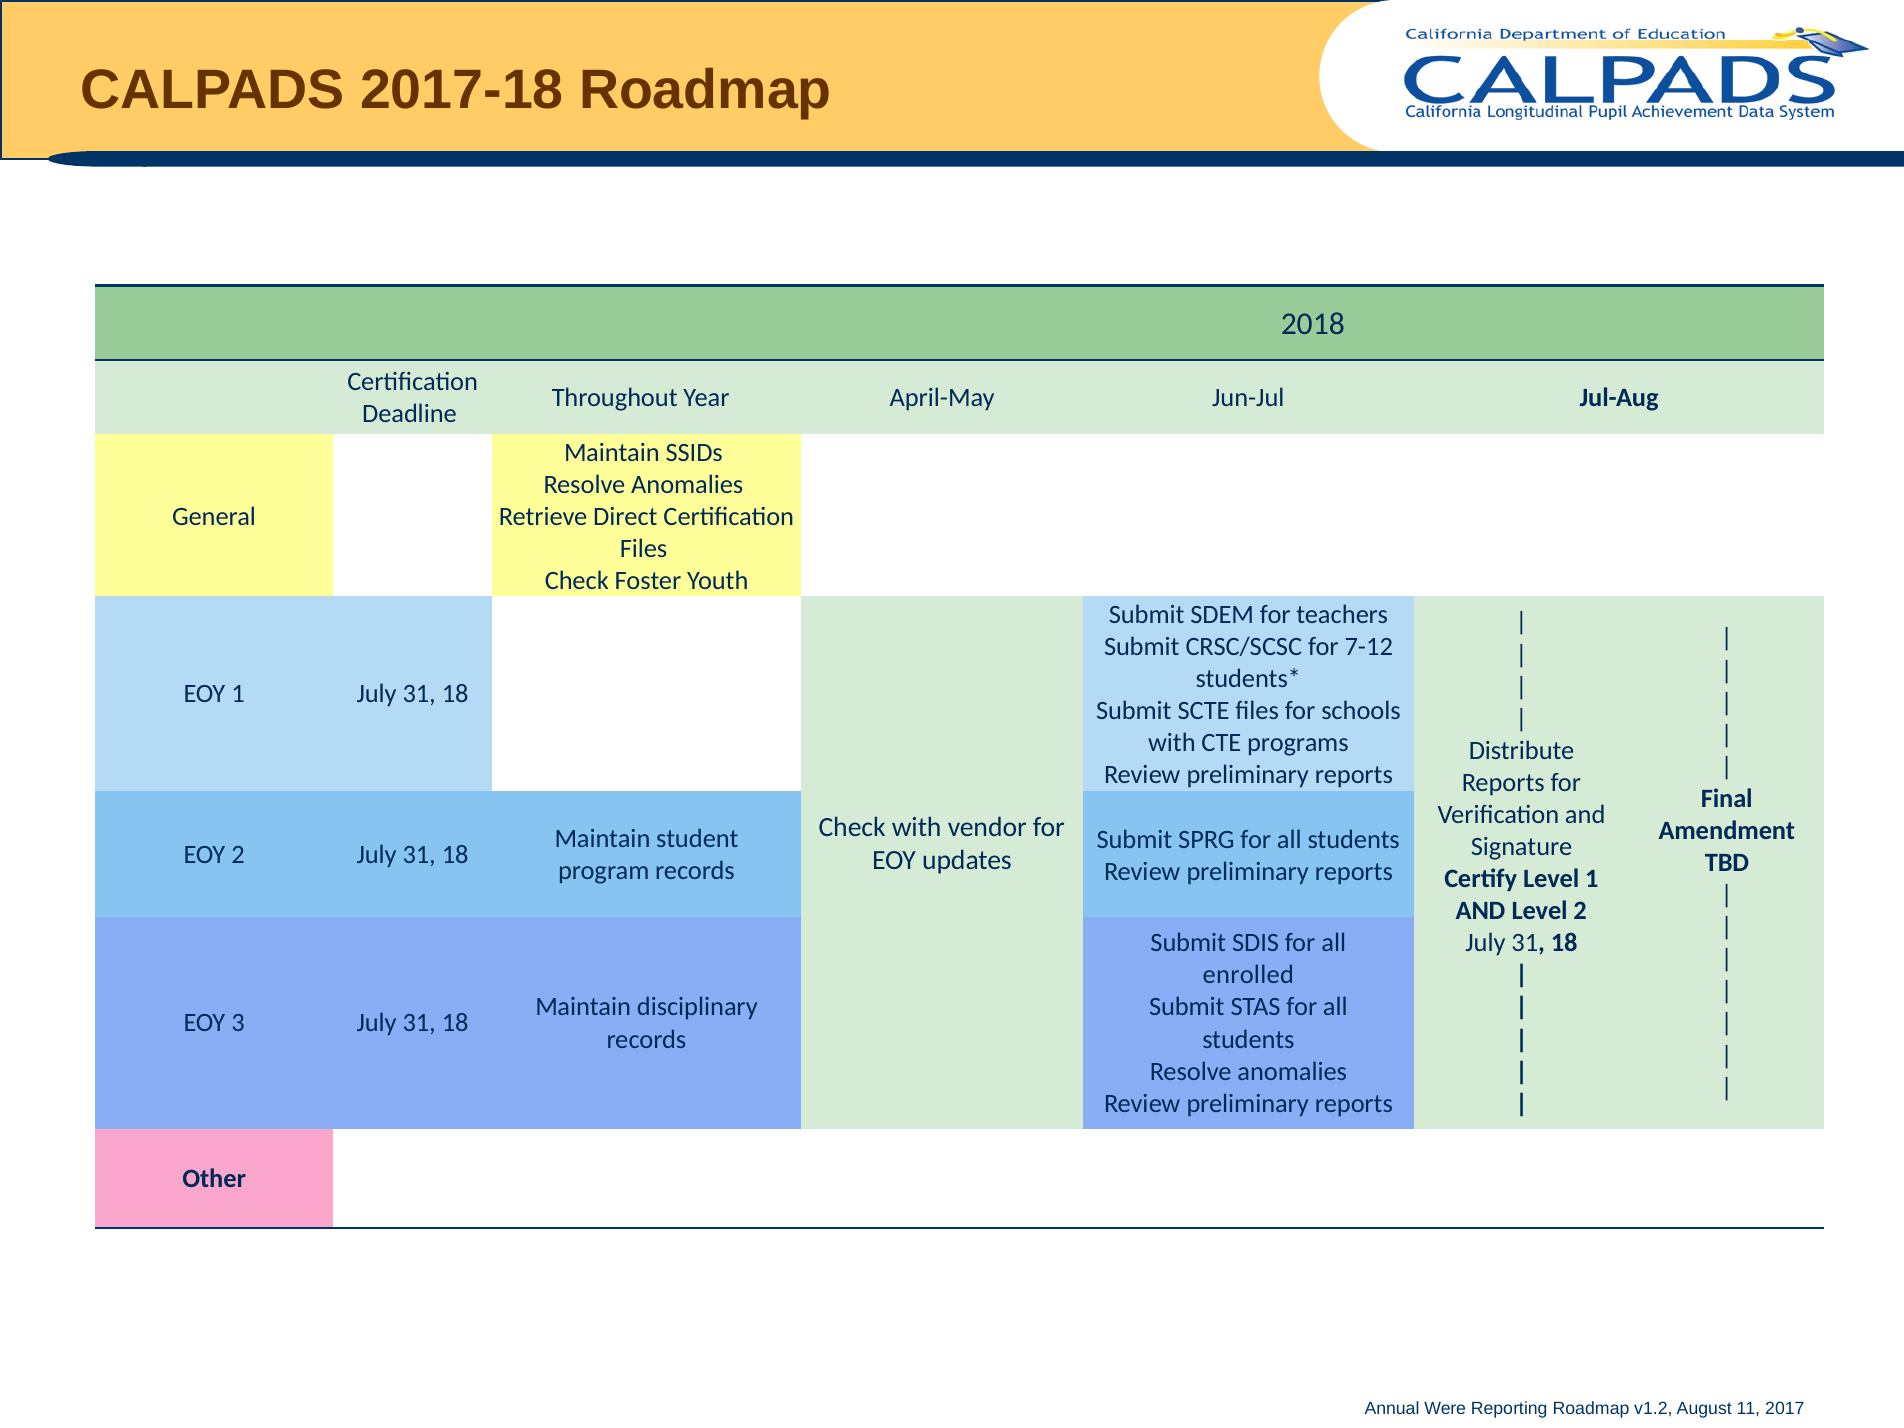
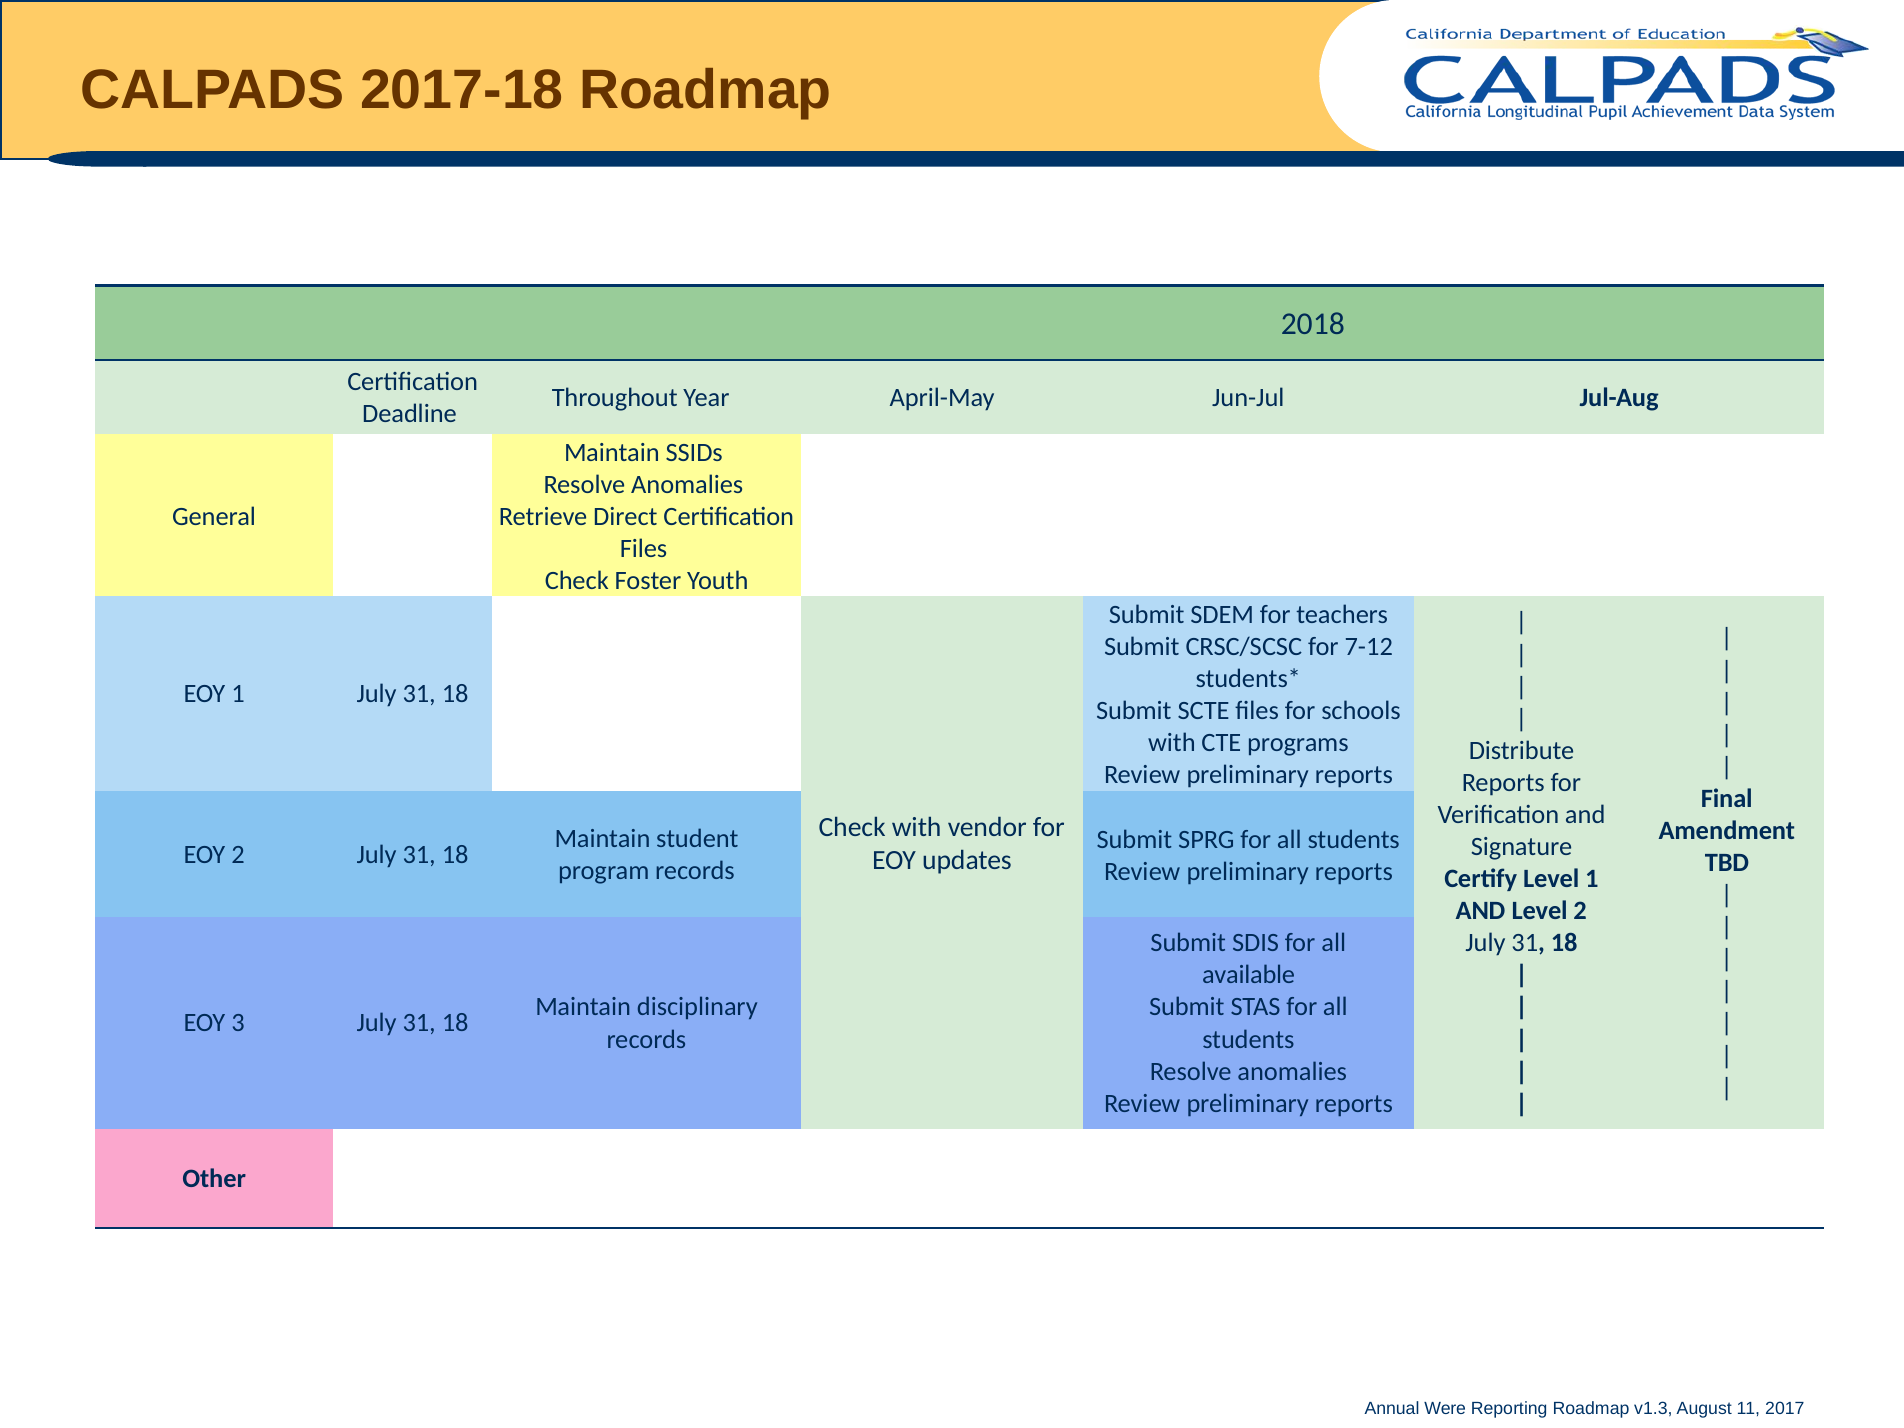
enrolled: enrolled -> available
v1.2: v1.2 -> v1.3
